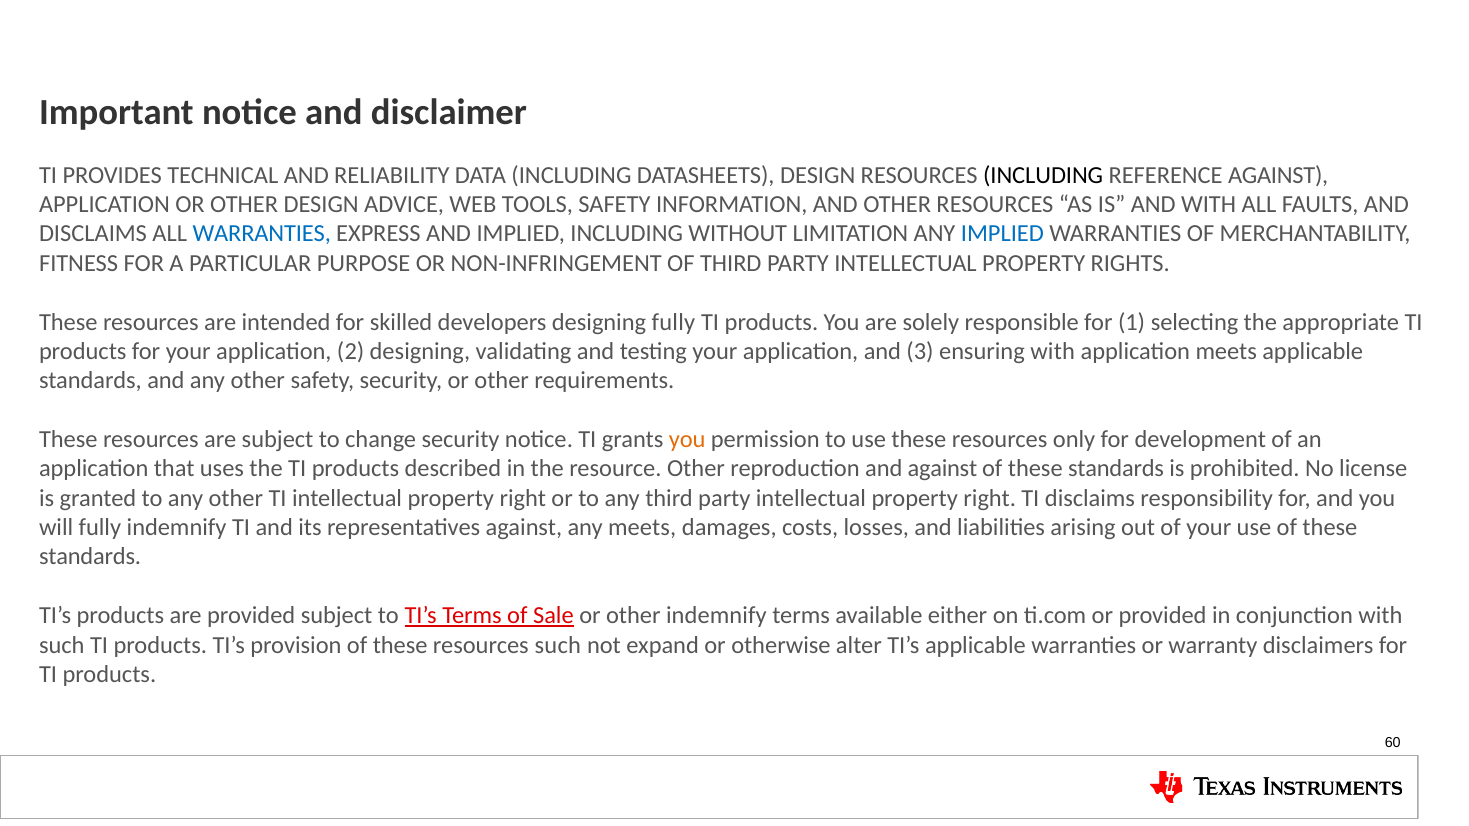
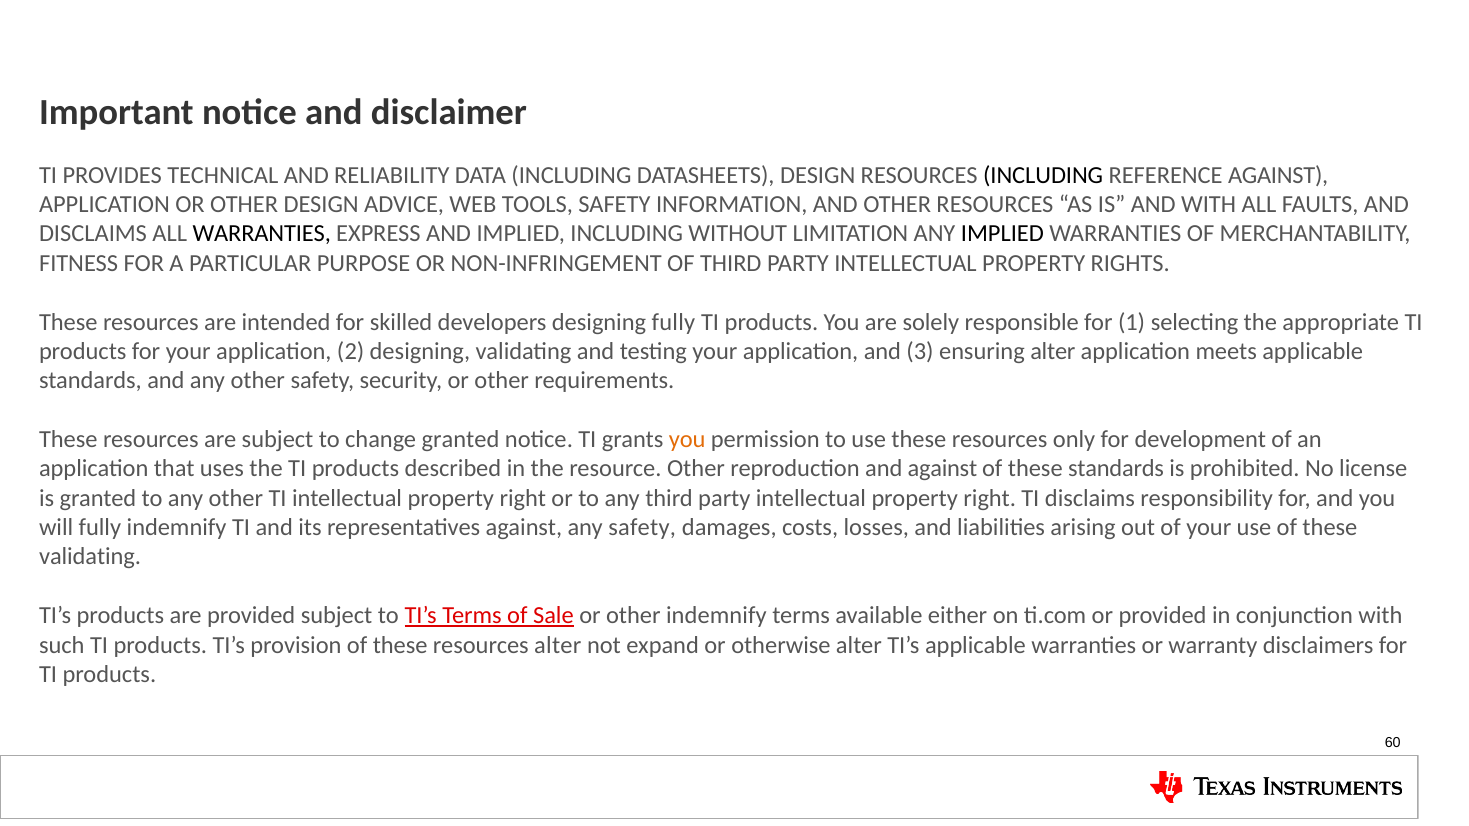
WARRANTIES at (262, 234) colour: blue -> black
IMPLIED at (1002, 234) colour: blue -> black
ensuring with: with -> alter
change security: security -> granted
any meets: meets -> safety
standards at (90, 557): standards -> validating
resources such: such -> alter
